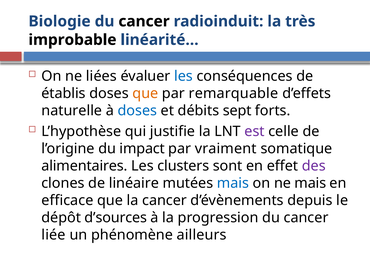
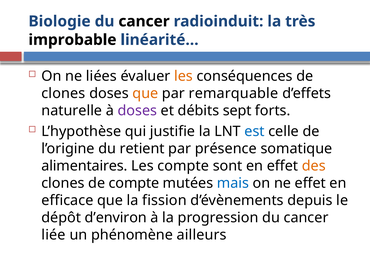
les at (184, 76) colour: blue -> orange
établis at (64, 93): établis -> clones
doses at (137, 111) colour: blue -> purple
est colour: purple -> blue
impact: impact -> retient
vraiment: vraiment -> présence
Les clusters: clusters -> compte
des colour: purple -> orange
de linéaire: linéaire -> compte
ne mais: mais -> effet
la cancer: cancer -> fission
d’sources: d’sources -> d’environ
